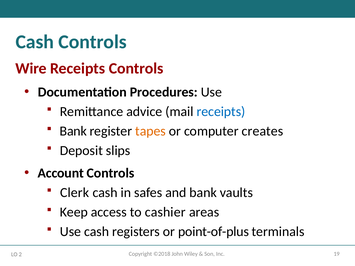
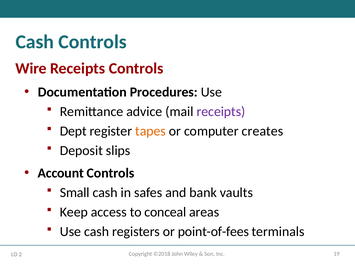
receipts at (221, 112) colour: blue -> purple
Bank at (73, 131): Bank -> Dept
Clerk: Clerk -> Small
cashier: cashier -> conceal
point-of-plus: point-of-plus -> point-of-fees
